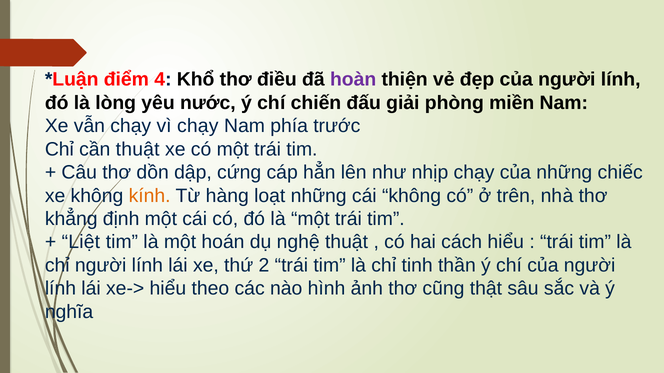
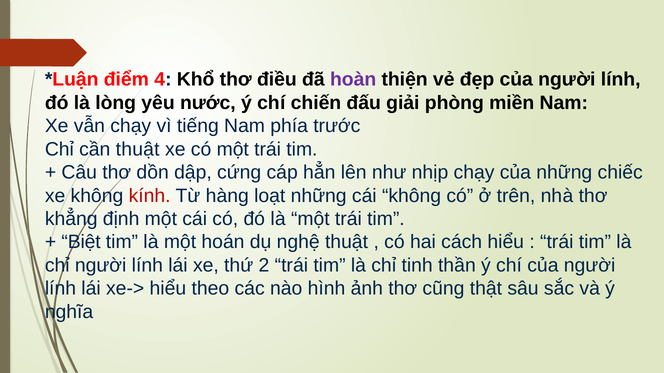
vì chạy: chạy -> tiếng
kính colour: orange -> red
Liệt: Liệt -> Biệt
